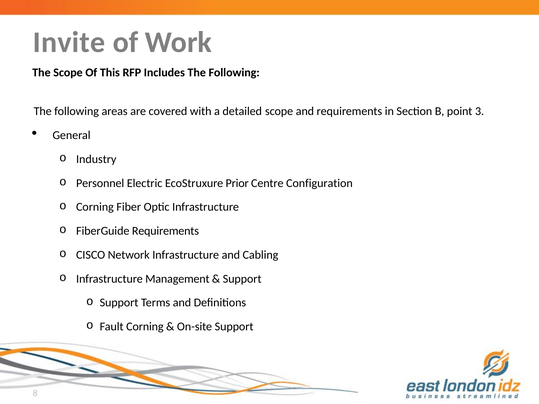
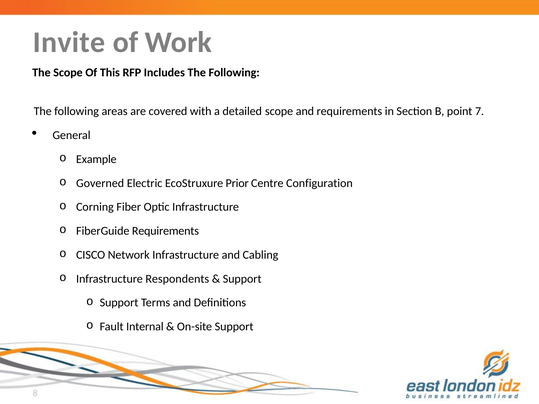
3: 3 -> 7
Industry: Industry -> Example
Personnel: Personnel -> Governed
Management: Management -> Respondents
Fault Corning: Corning -> Internal
